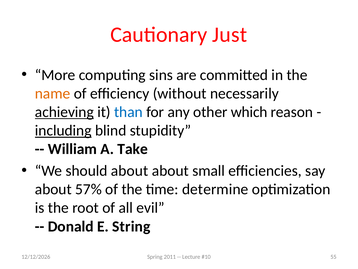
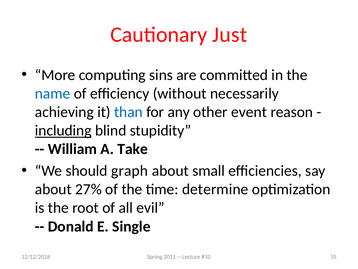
name colour: orange -> blue
achieving underline: present -> none
which: which -> event
should about: about -> graph
57%: 57% -> 27%
String: String -> Single
